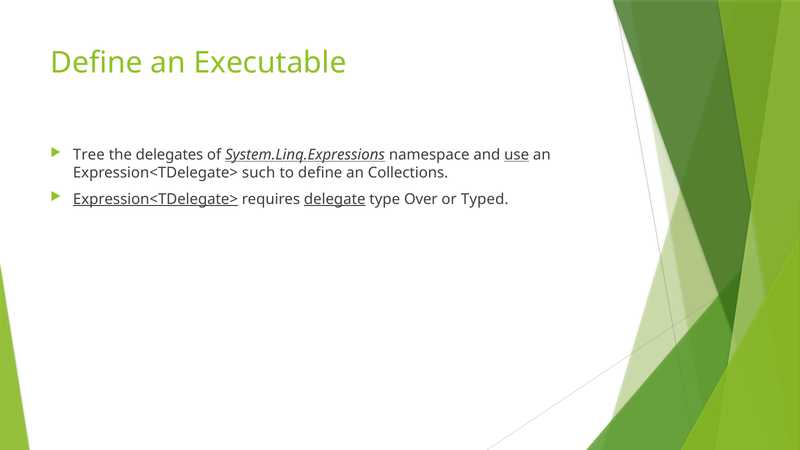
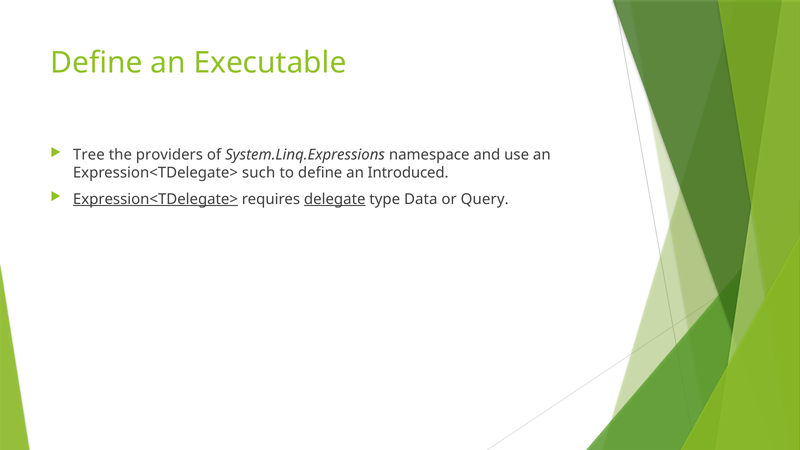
delegates: delegates -> providers
System.Linq.Expressions underline: present -> none
use underline: present -> none
Collections: Collections -> Introduced
Over: Over -> Data
Typed: Typed -> Query
